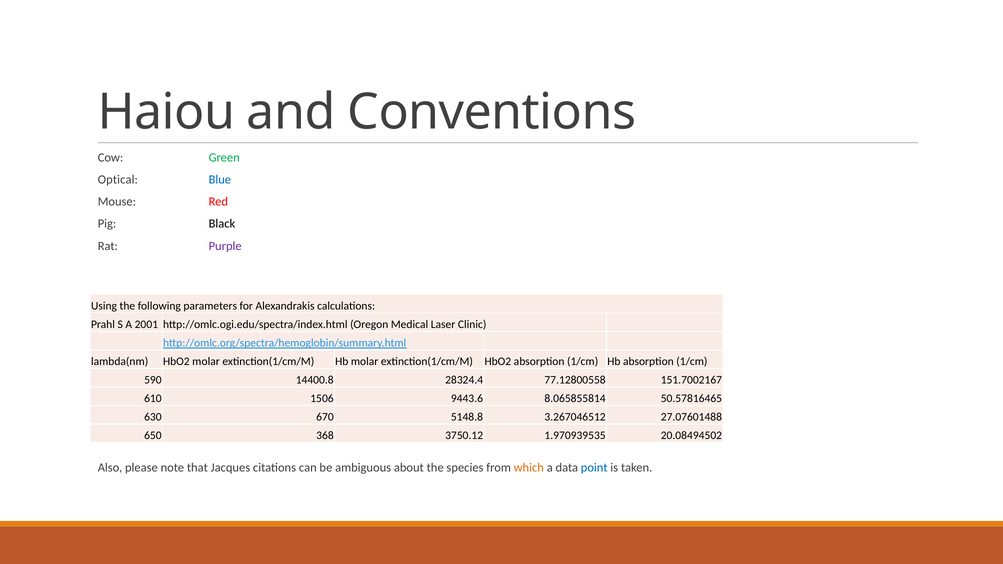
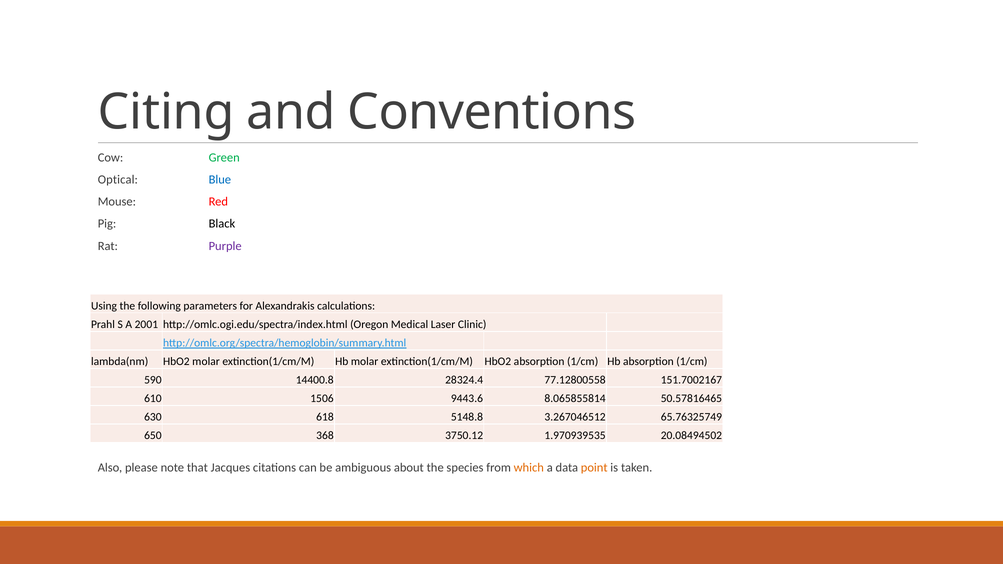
Haiou: Haiou -> Citing
670: 670 -> 618
27.07601488: 27.07601488 -> 65.76325749
point colour: blue -> orange
